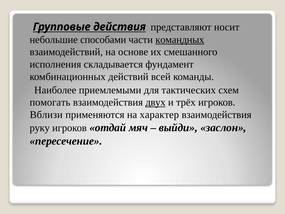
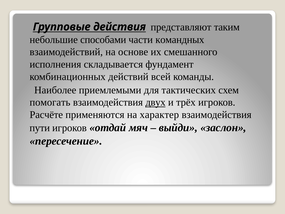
носит: носит -> таким
командных underline: present -> none
Вблизи: Вблизи -> Расчёте
руку: руку -> пути
